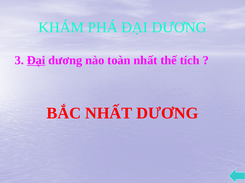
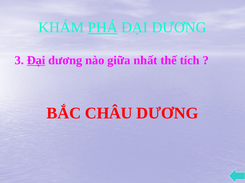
PHÁ underline: none -> present
toàn: toàn -> giữa
BẮC NHẤT: NHẤT -> CHÂU
